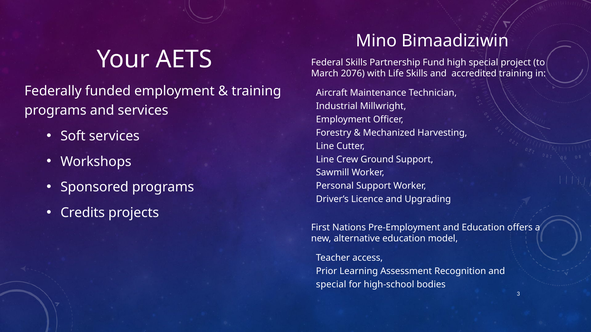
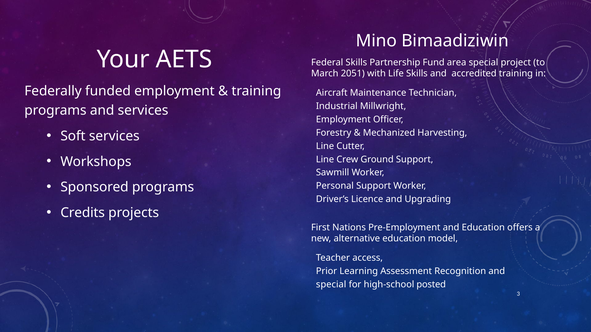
high: high -> area
2076: 2076 -> 2051
bodies: bodies -> posted
